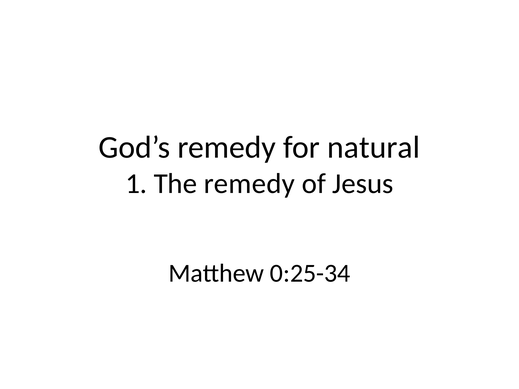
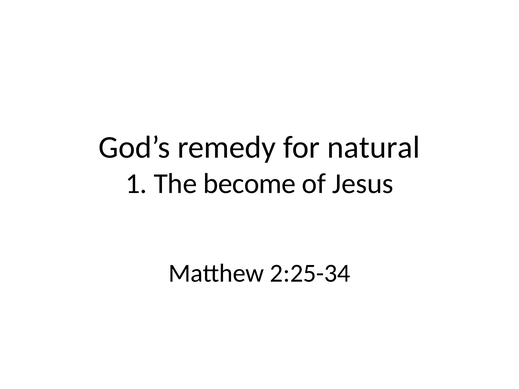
The remedy: remedy -> become
0:25-34: 0:25-34 -> 2:25-34
